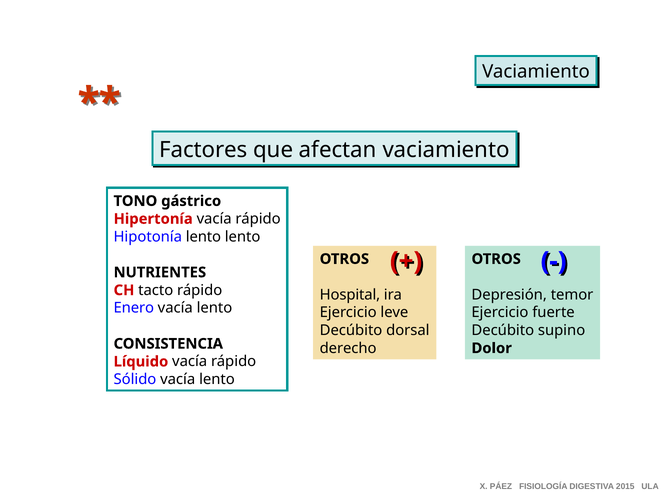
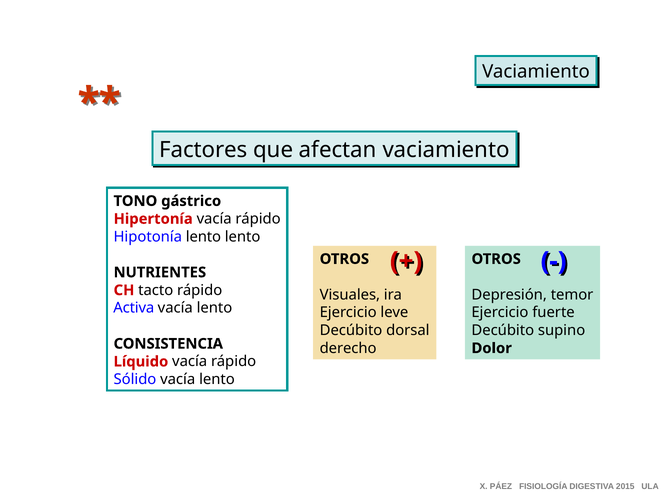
Hospital: Hospital -> Visuales
Enero: Enero -> Activa
